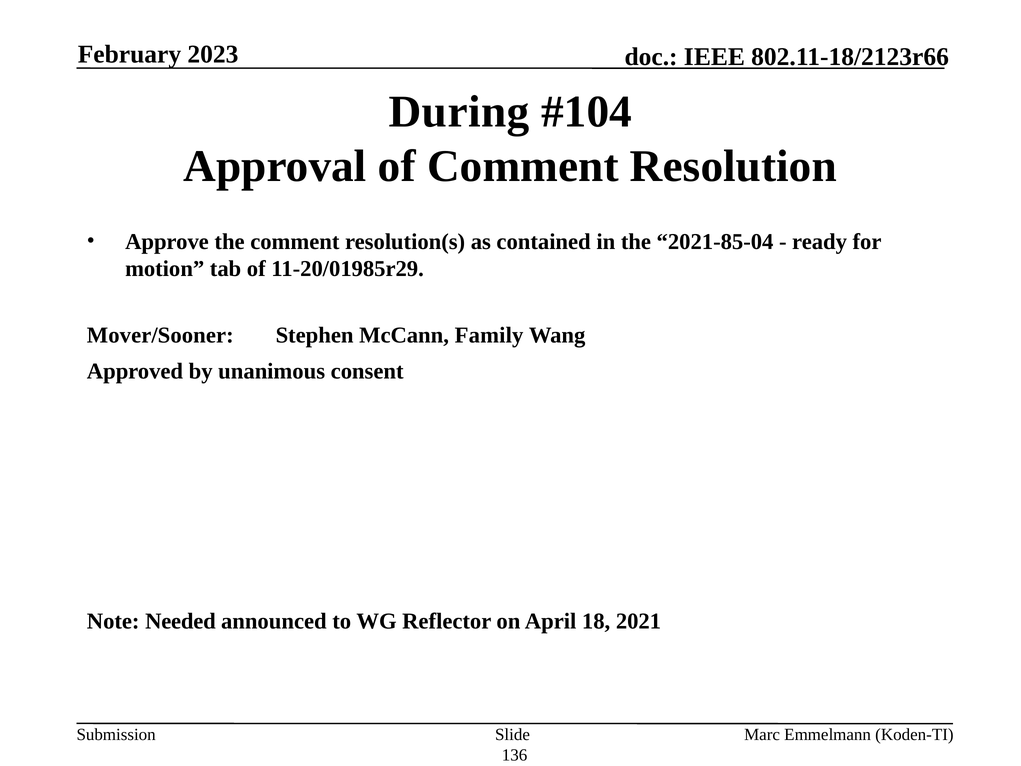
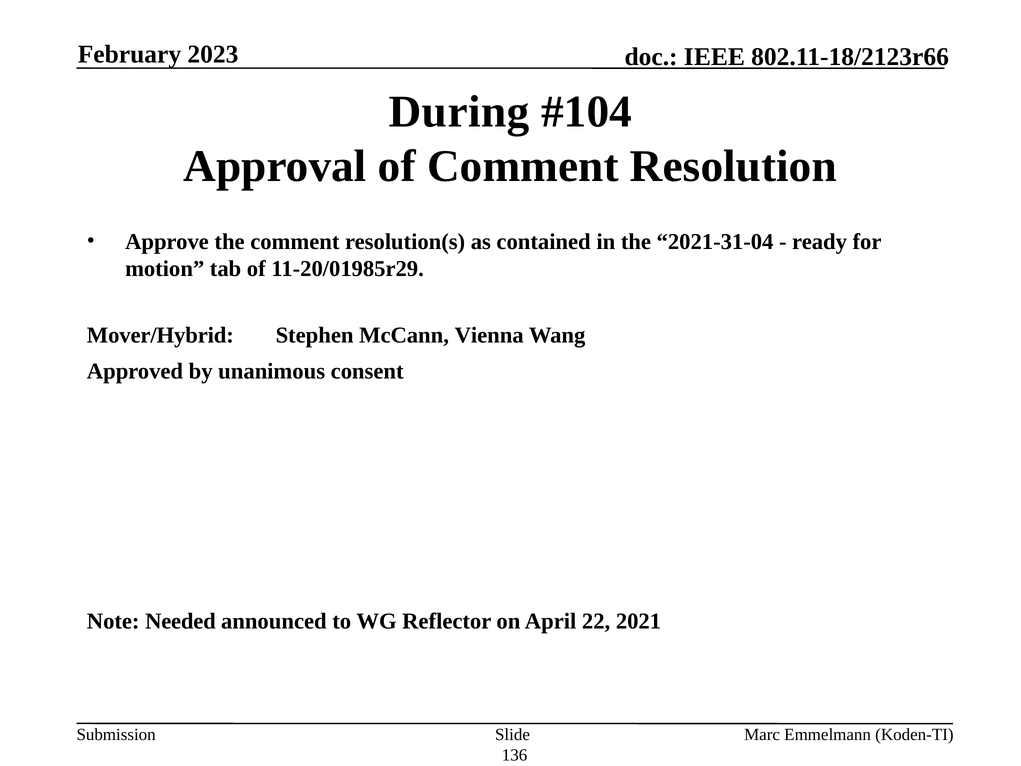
2021-85-04: 2021-85-04 -> 2021-31-04
Mover/Sooner: Mover/Sooner -> Mover/Hybrid
Family: Family -> Vienna
18: 18 -> 22
